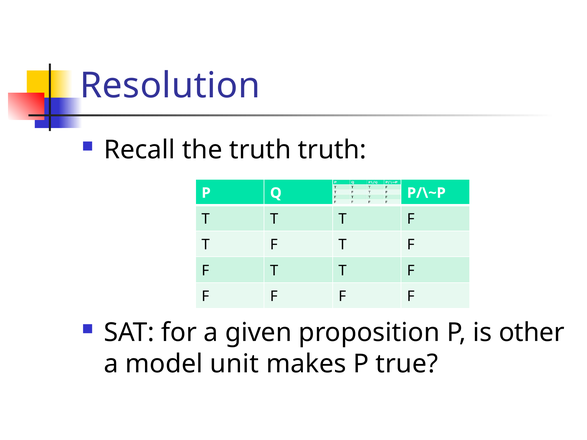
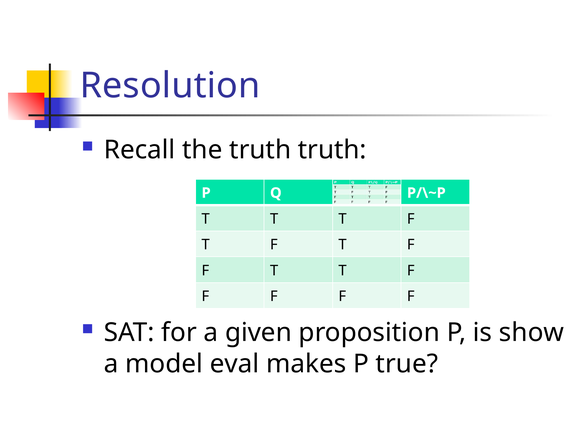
other: other -> show
unit: unit -> eval
